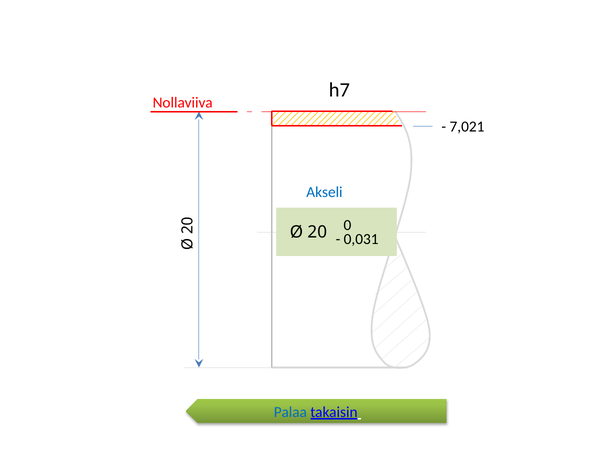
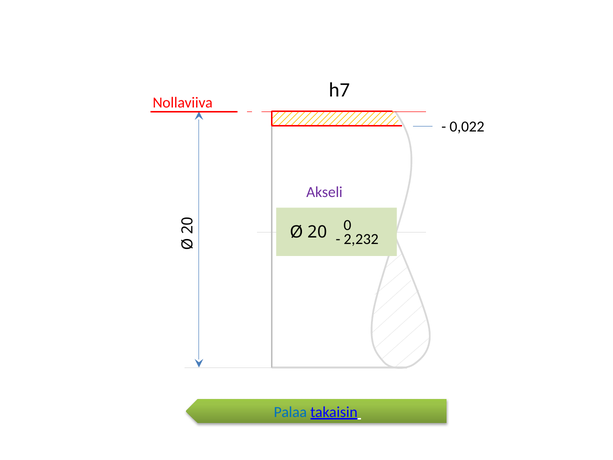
7,021: 7,021 -> 0,022
Akseli colour: blue -> purple
0,031: 0,031 -> 2,232
